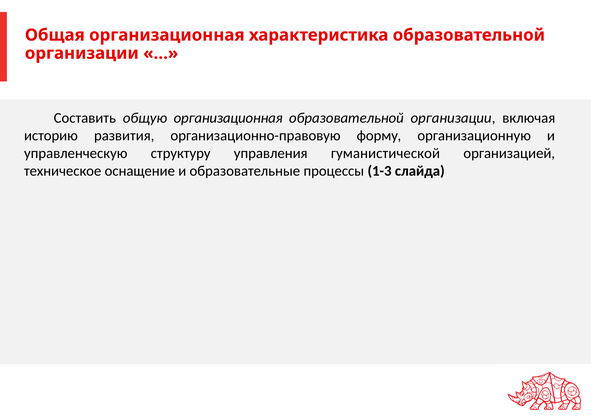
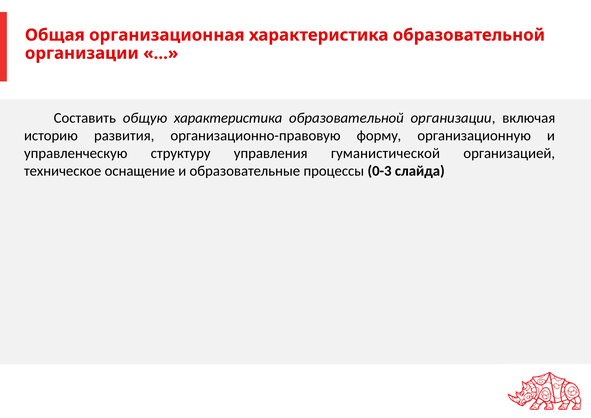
общую организационная: организационная -> характеристика
1-3: 1-3 -> 0-3
